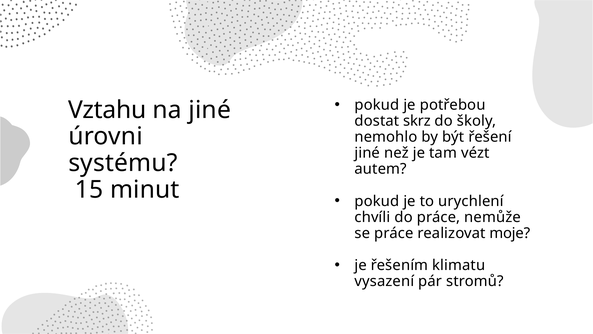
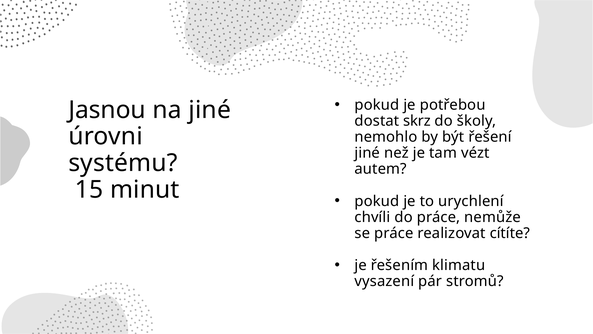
Vztahu: Vztahu -> Jasnou
moje: moje -> cítíte
